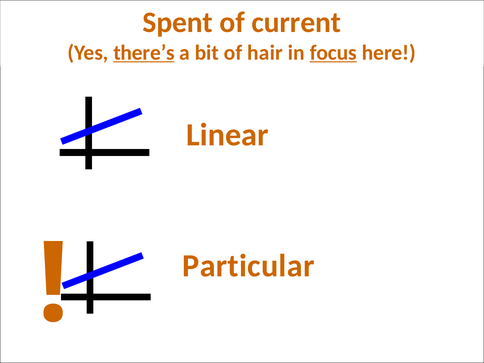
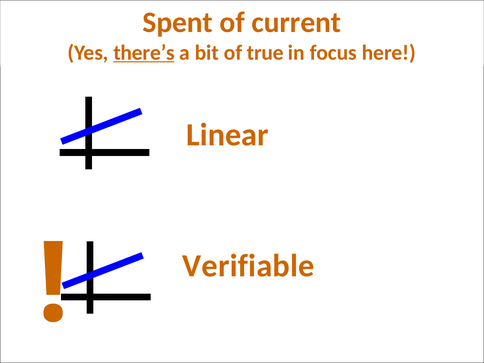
hair: hair -> true
focus underline: present -> none
Particular: Particular -> Verifiable
